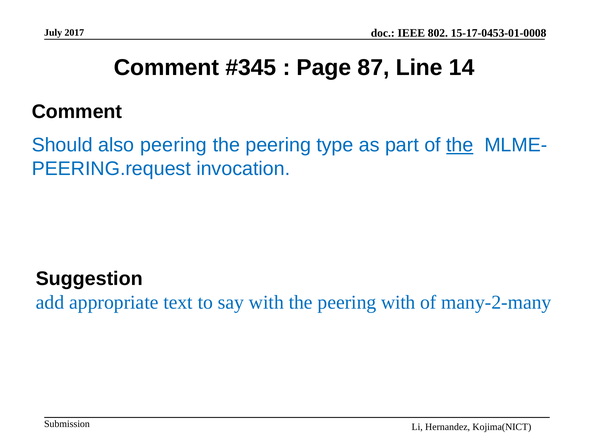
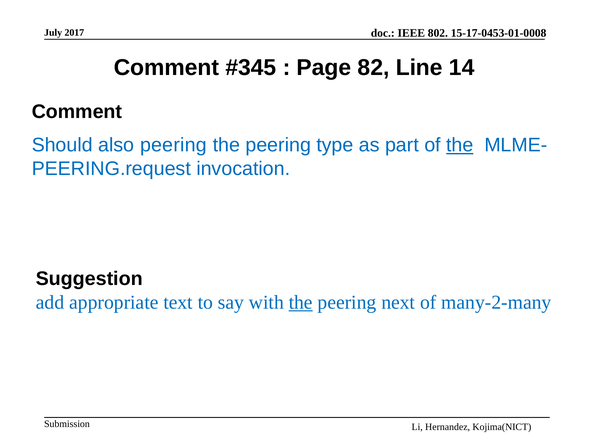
87: 87 -> 82
the at (301, 302) underline: none -> present
peering with: with -> next
